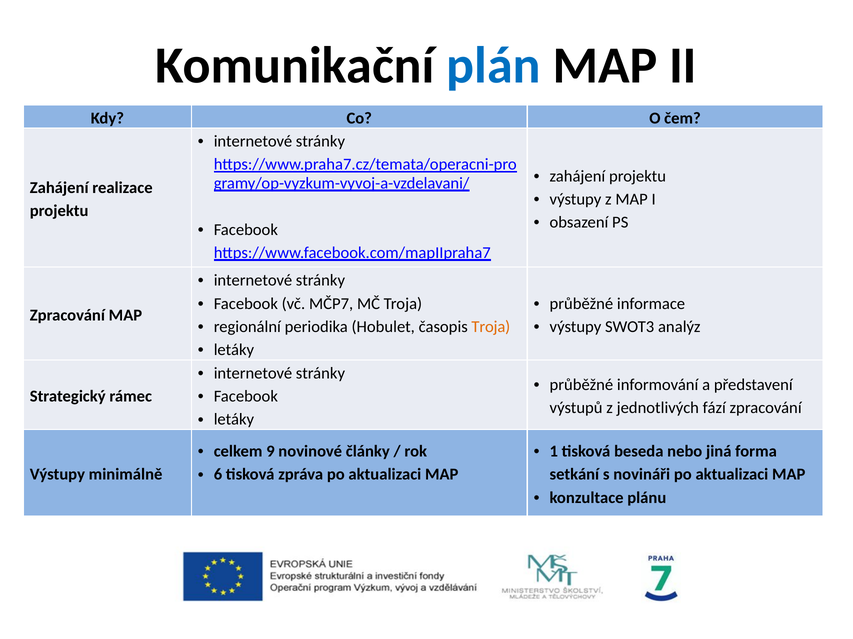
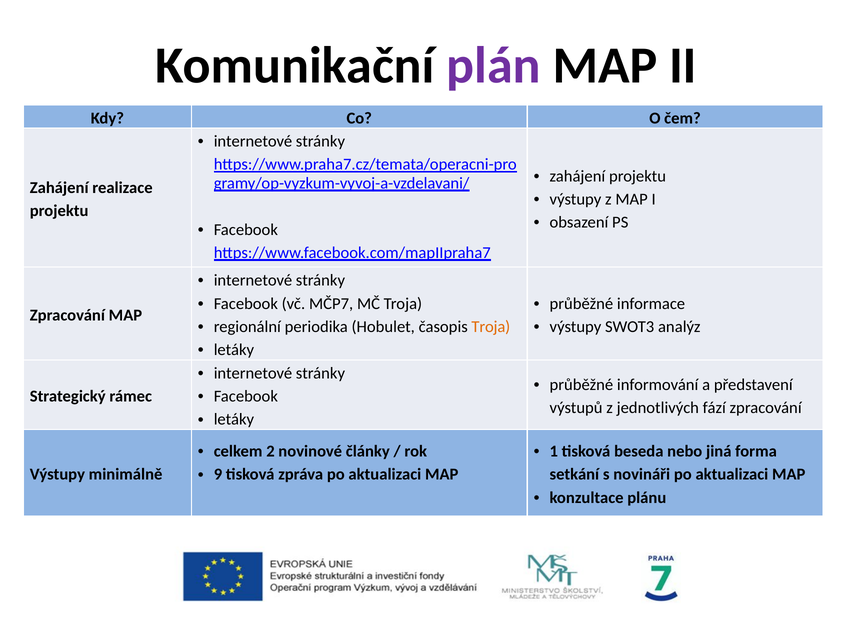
plán colour: blue -> purple
9: 9 -> 2
6: 6 -> 9
